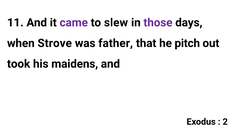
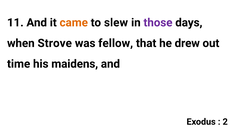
came colour: purple -> orange
father: father -> fellow
pitch: pitch -> drew
took: took -> time
